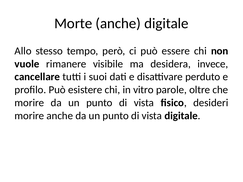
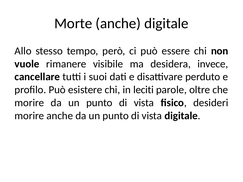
vitro: vitro -> leciti
